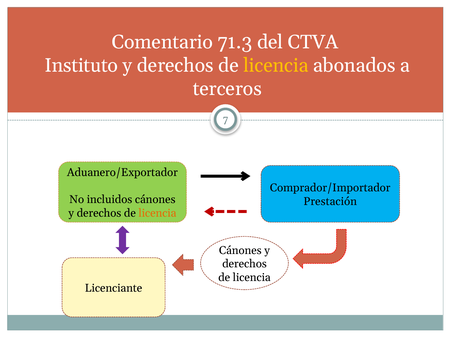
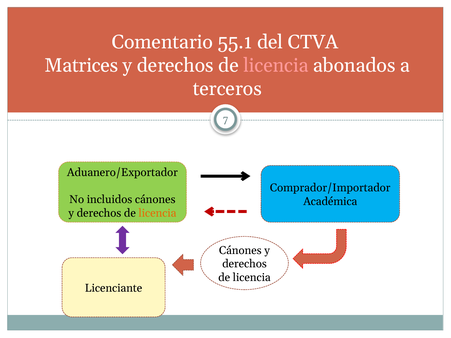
71.3: 71.3 -> 55.1
Instituto: Instituto -> Matrices
licencia at (276, 66) colour: yellow -> pink
Prestación: Prestación -> Académica
